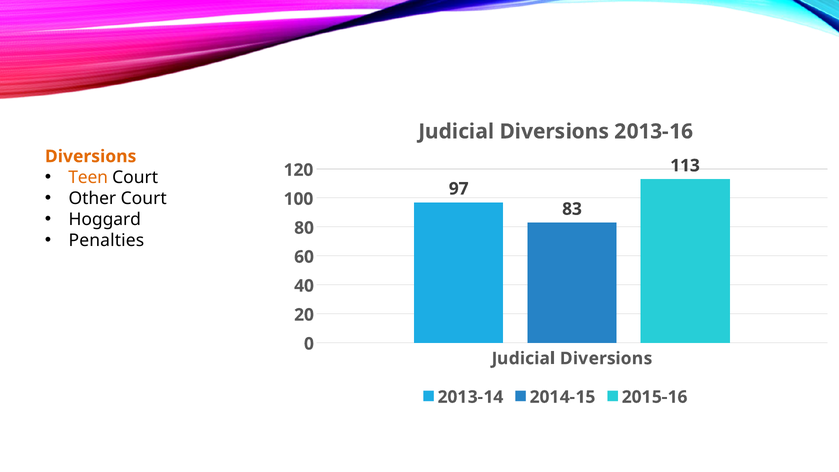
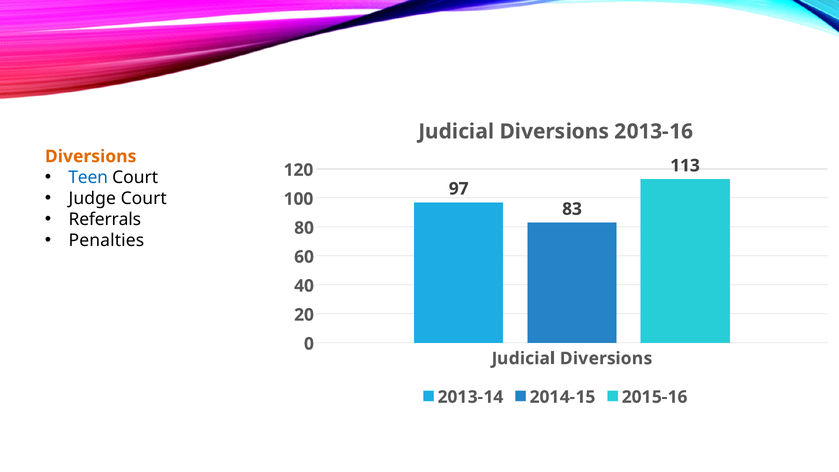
Teen colour: orange -> blue
Other: Other -> Judge
Hoggard: Hoggard -> Referrals
